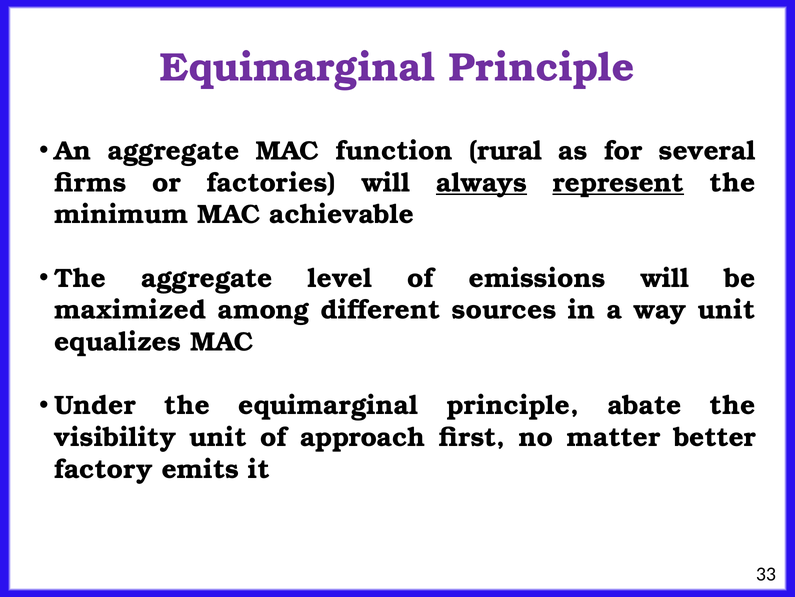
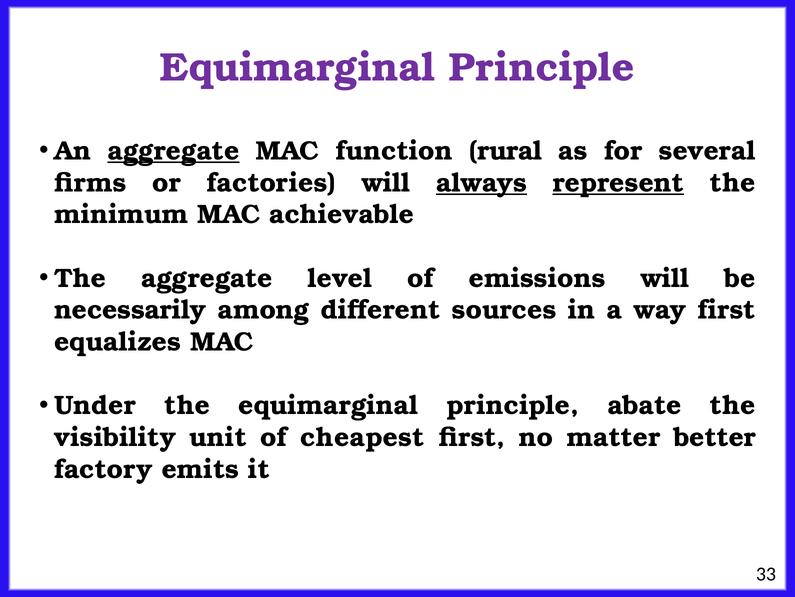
aggregate at (174, 151) underline: none -> present
maximized: maximized -> necessarily
way unit: unit -> first
approach: approach -> cheapest
